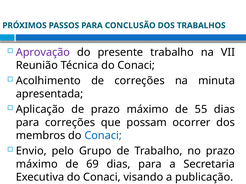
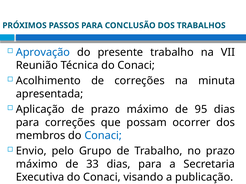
Aprovação colour: purple -> blue
55: 55 -> 95
69: 69 -> 33
